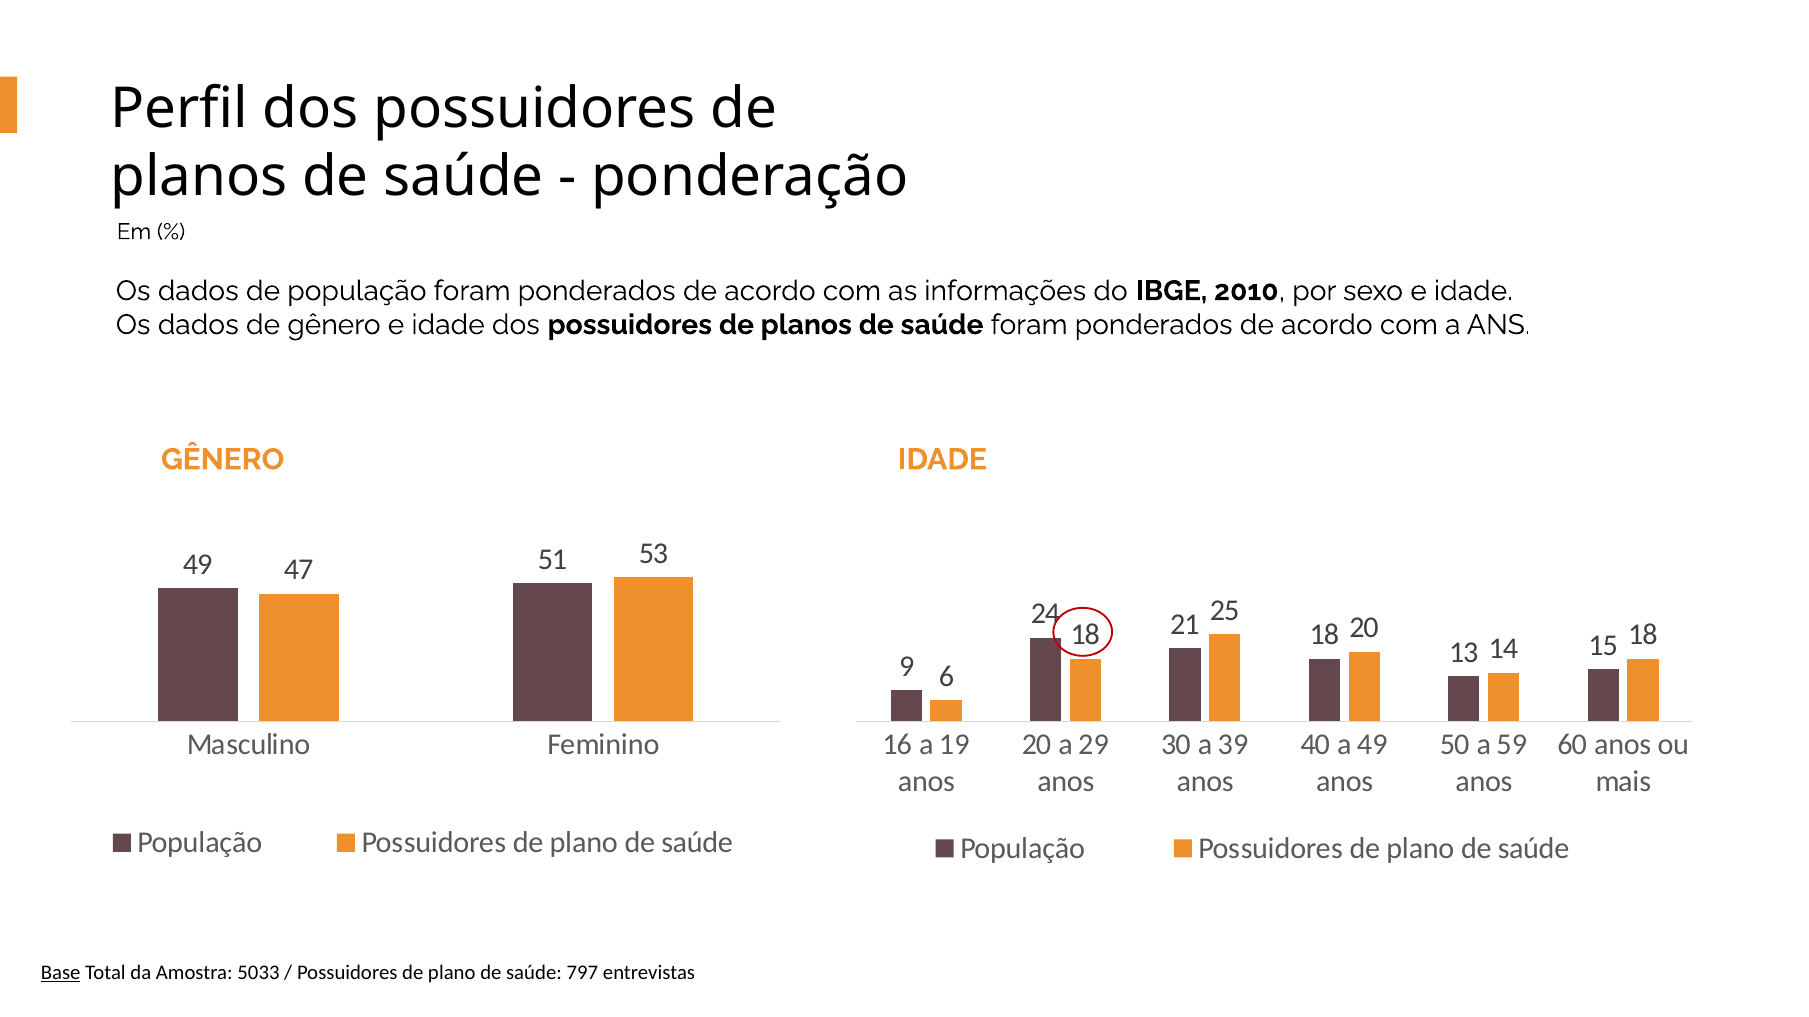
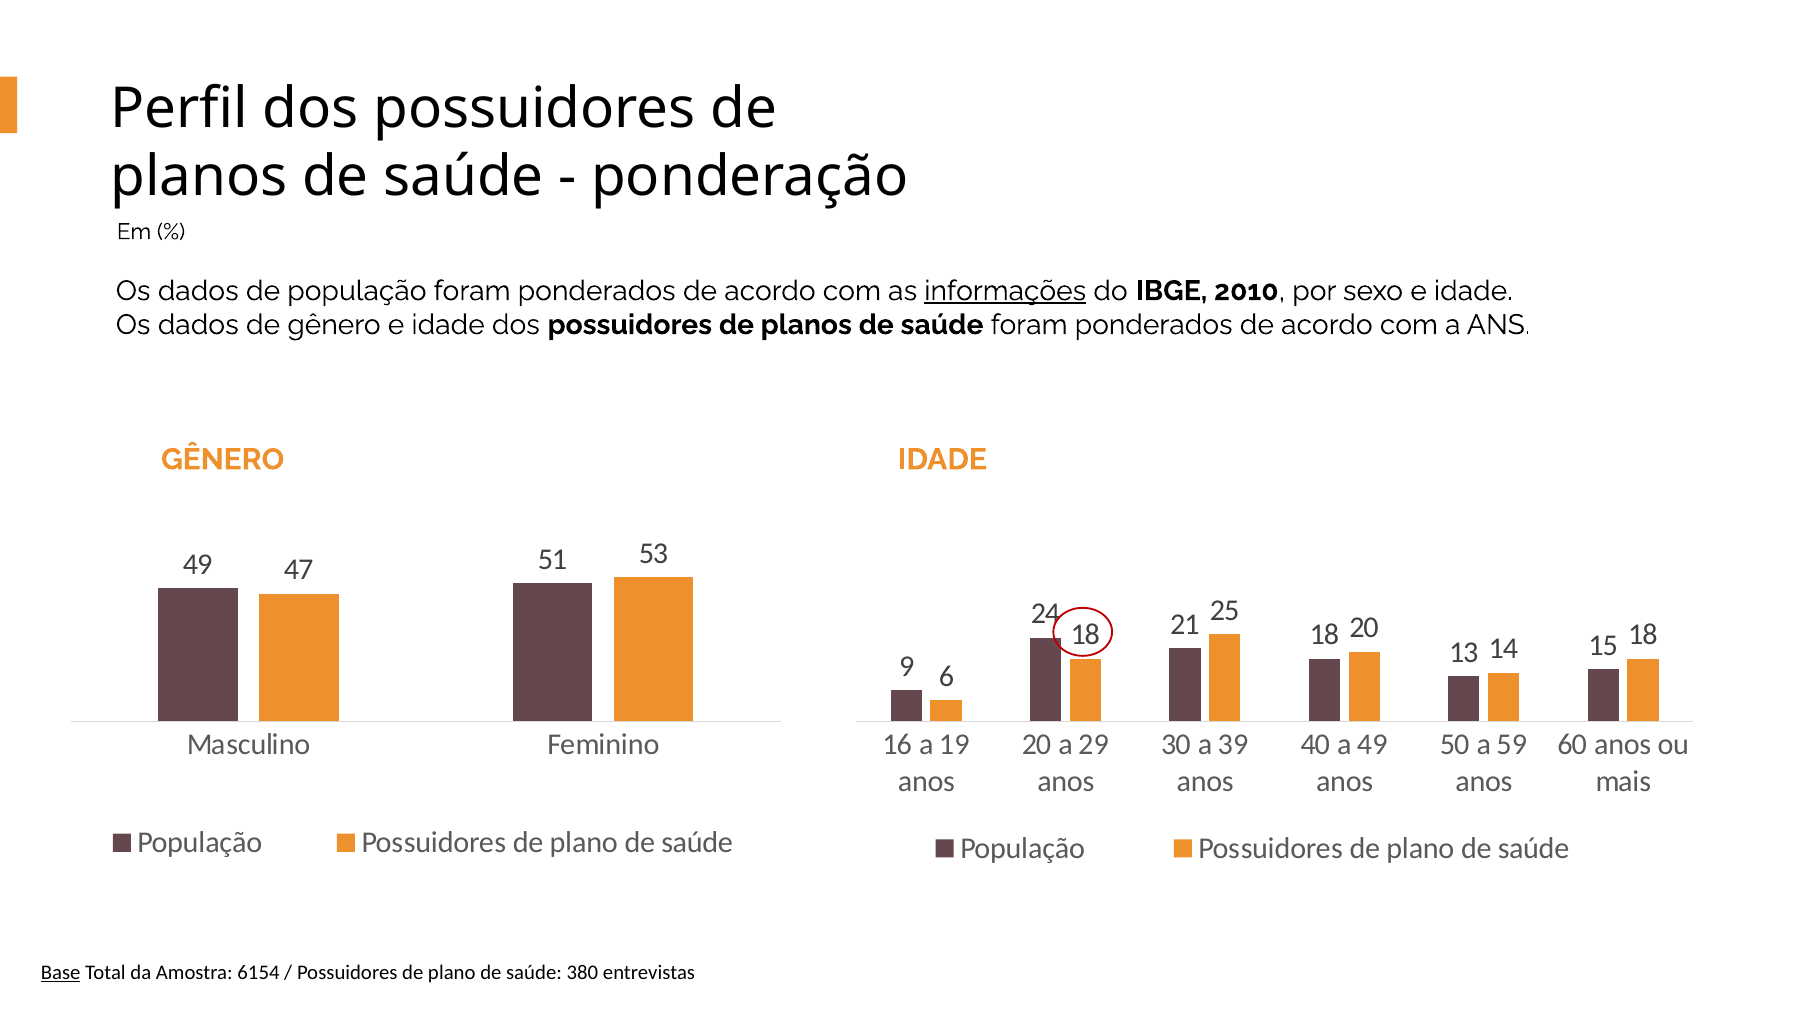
informações underline: none -> present
5033: 5033 -> 6154
797: 797 -> 380
